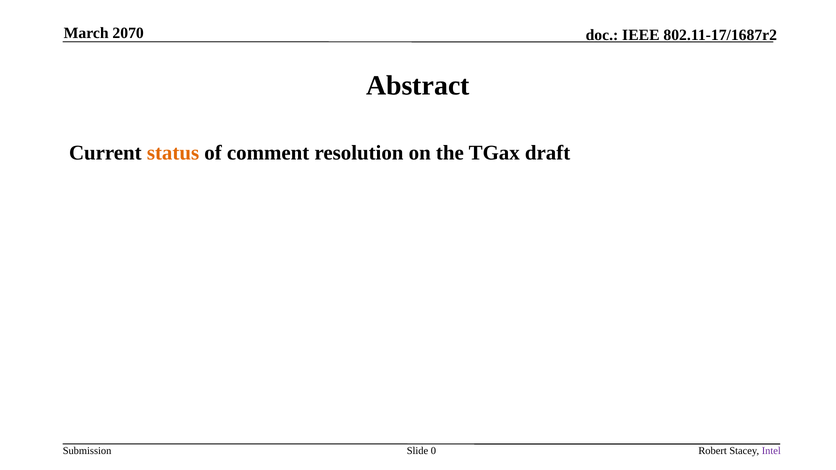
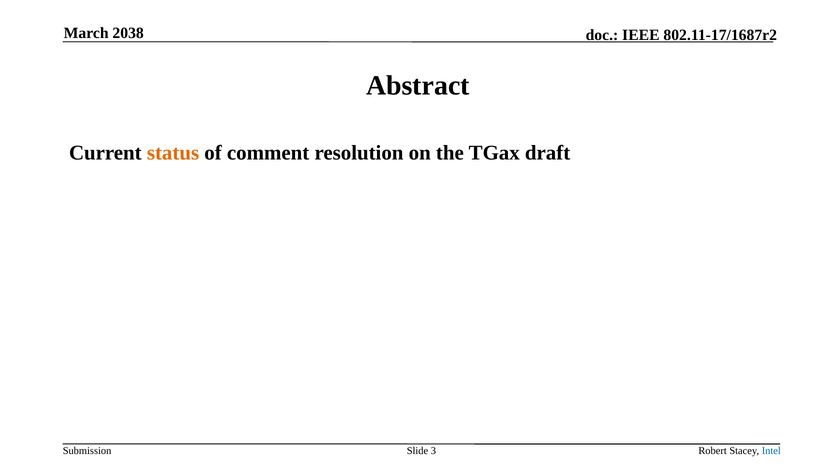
2070: 2070 -> 2038
0: 0 -> 3
Intel colour: purple -> blue
